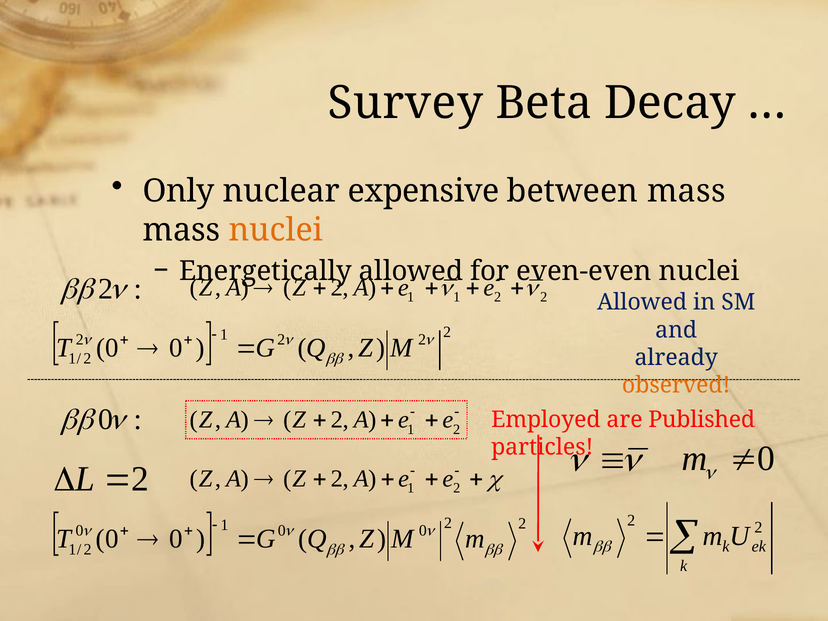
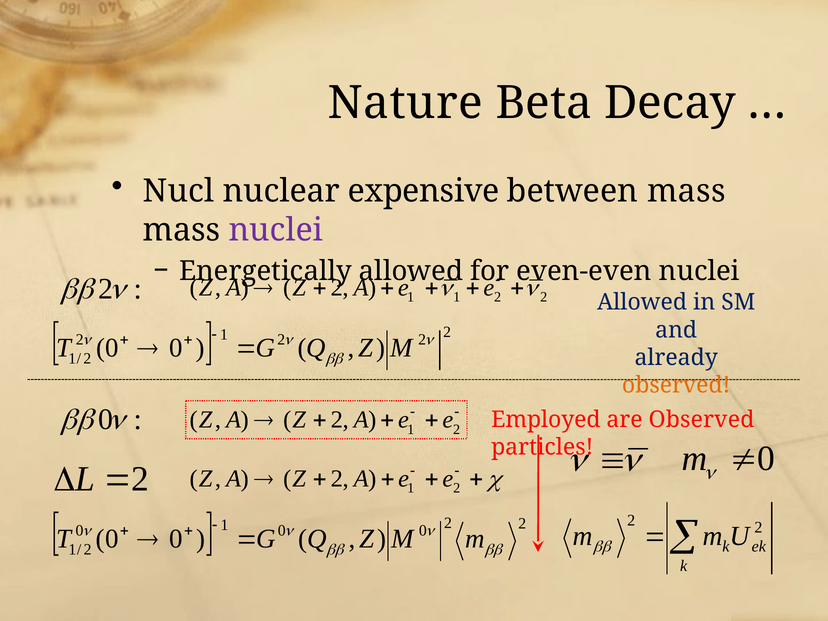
Survey: Survey -> Nature
Only: Only -> Nucl
nuclei at (276, 230) colour: orange -> purple
are Published: Published -> Observed
